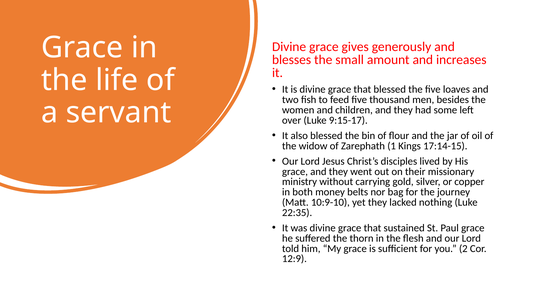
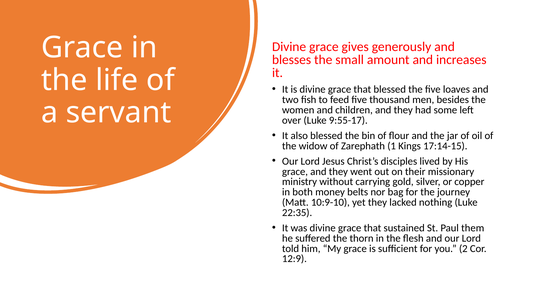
9:15-17: 9:15-17 -> 9:55-17
Paul grace: grace -> them
